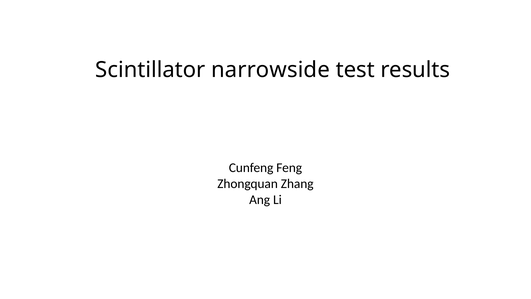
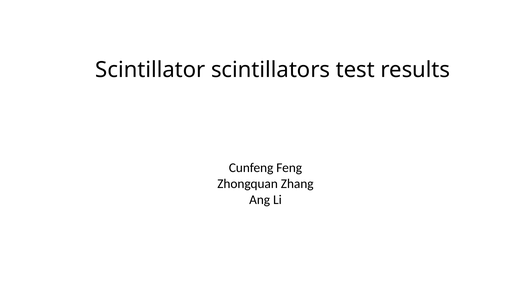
narrowside: narrowside -> scintillators
